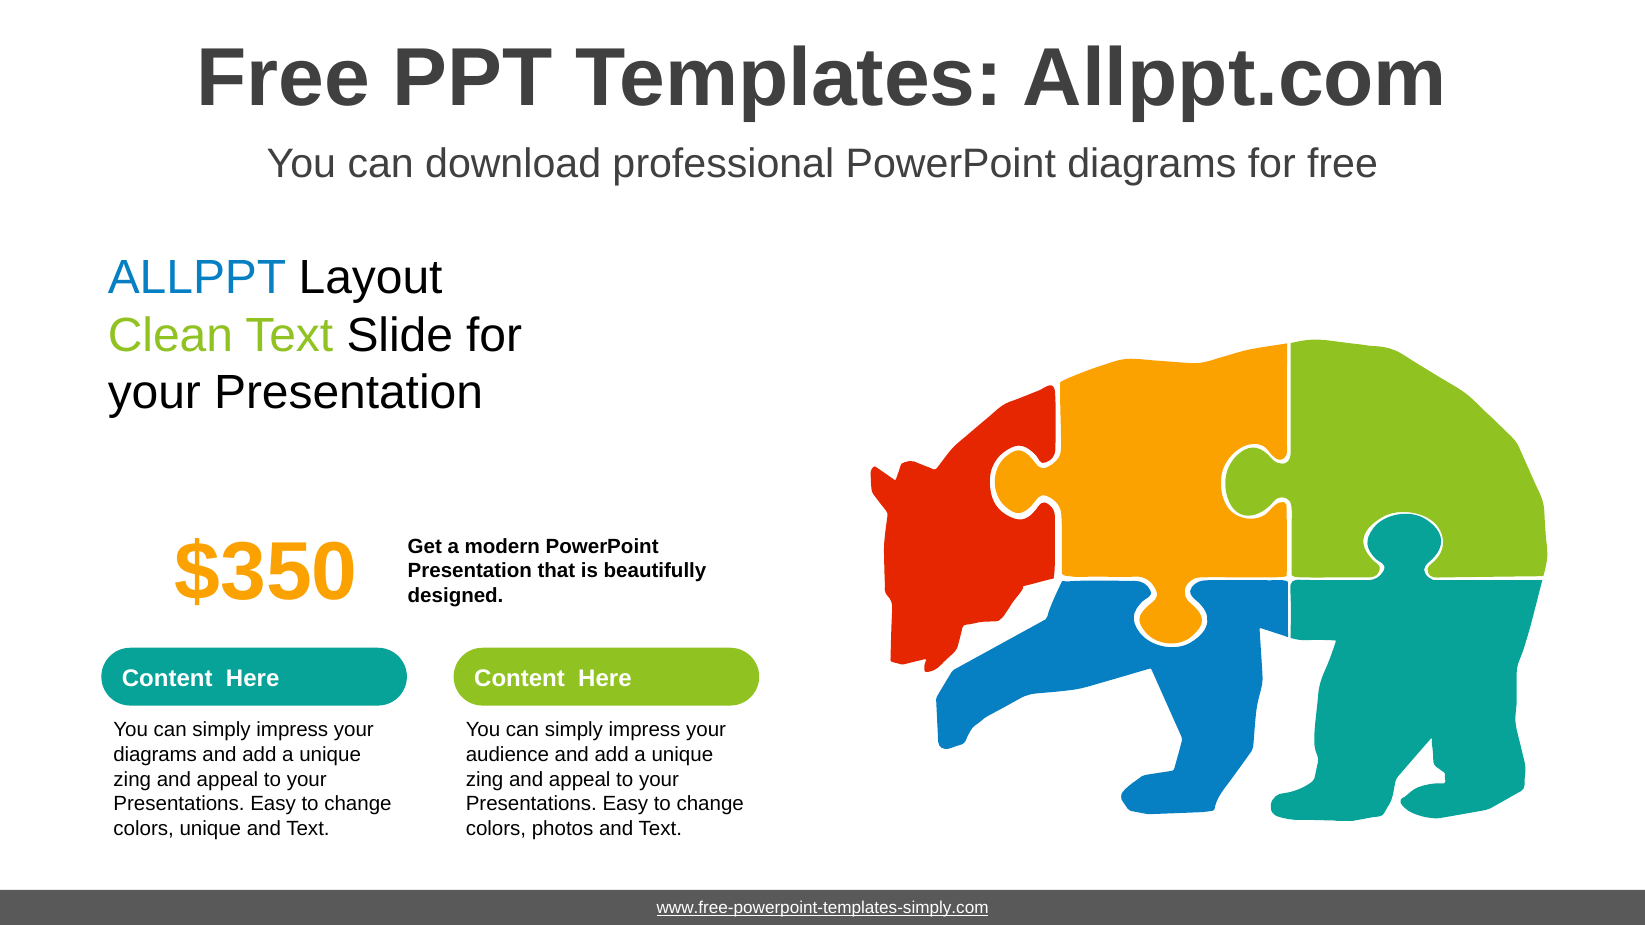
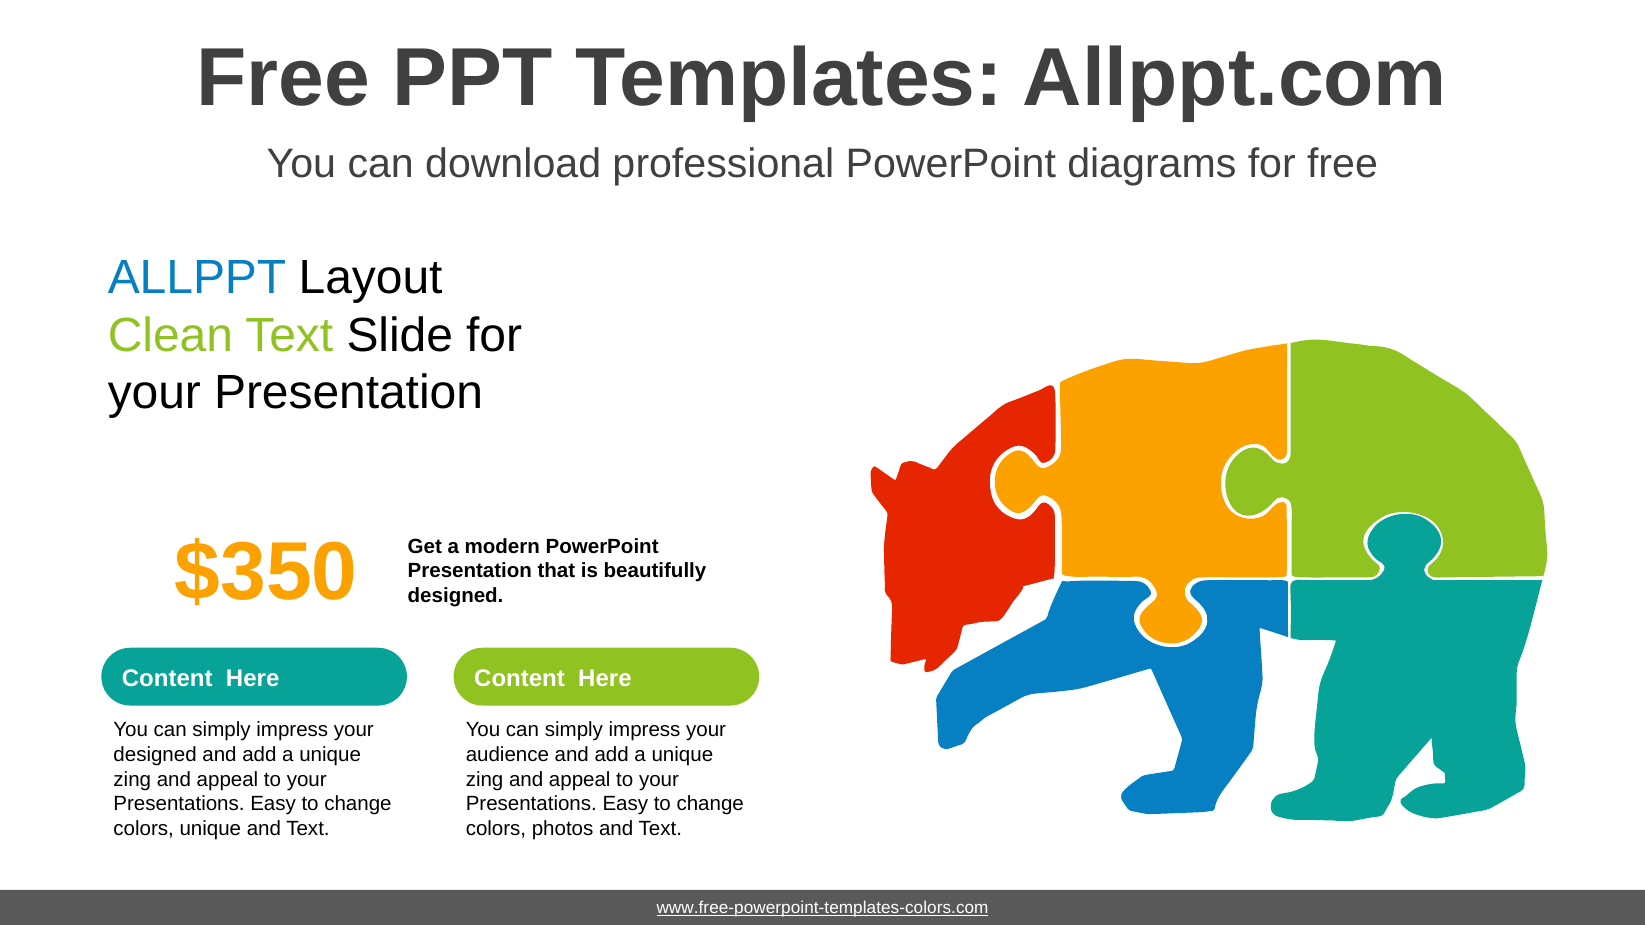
diagrams at (155, 755): diagrams -> designed
www.free-powerpoint-templates-simply.com: www.free-powerpoint-templates-simply.com -> www.free-powerpoint-templates-colors.com
